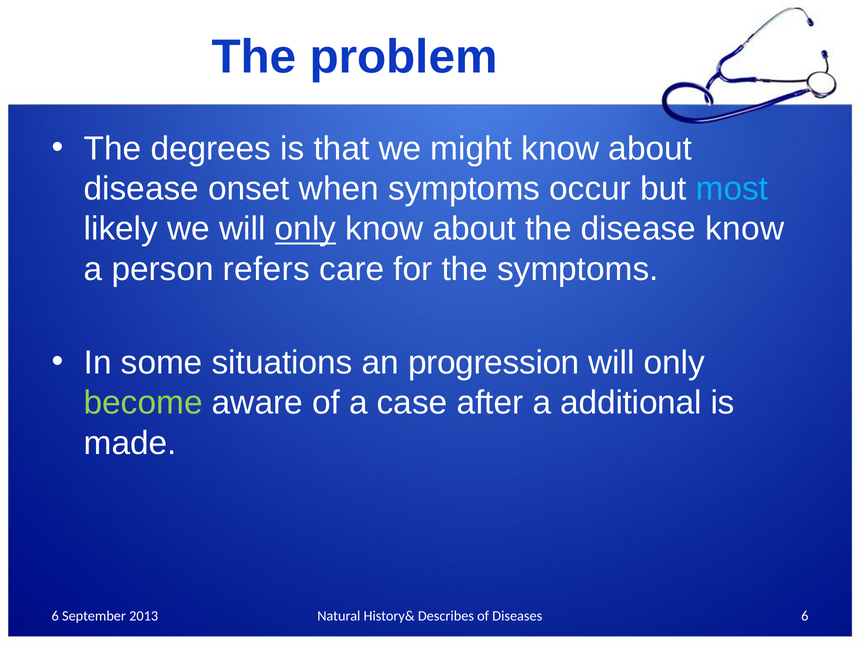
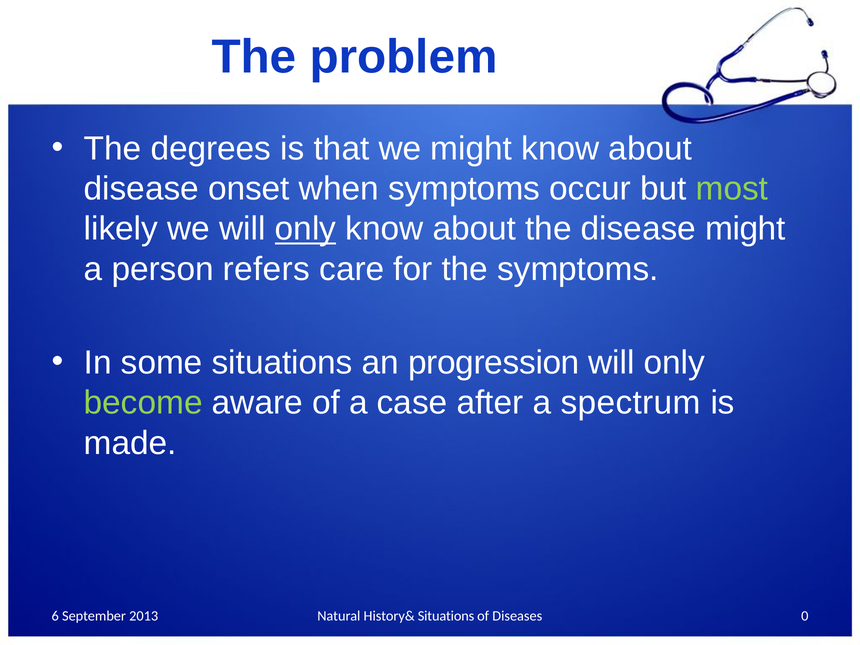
most colour: light blue -> light green
disease know: know -> might
additional: additional -> spectrum
History& Describes: Describes -> Situations
2013 6: 6 -> 0
